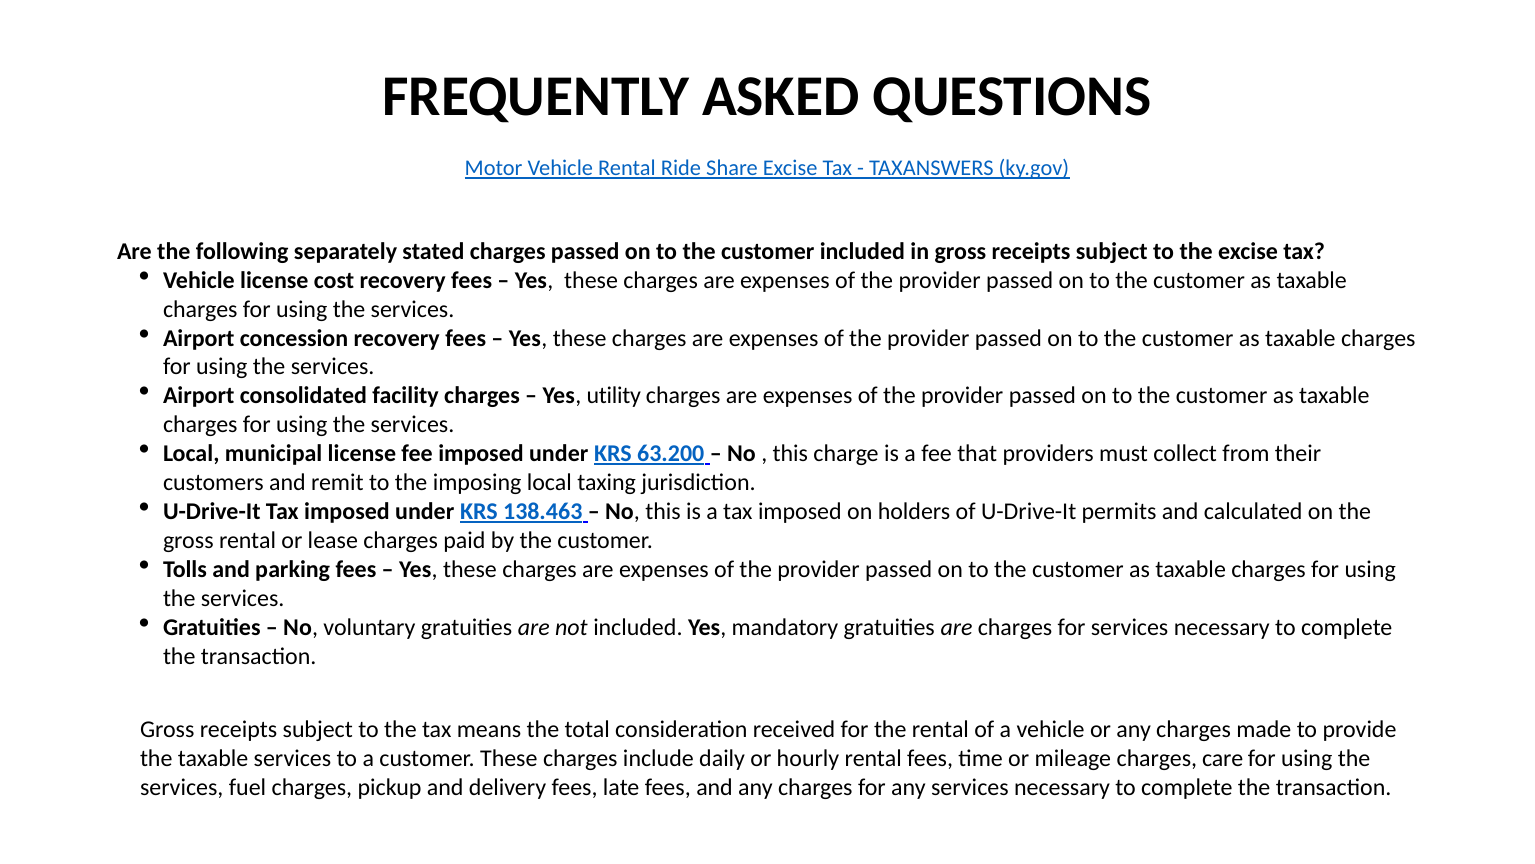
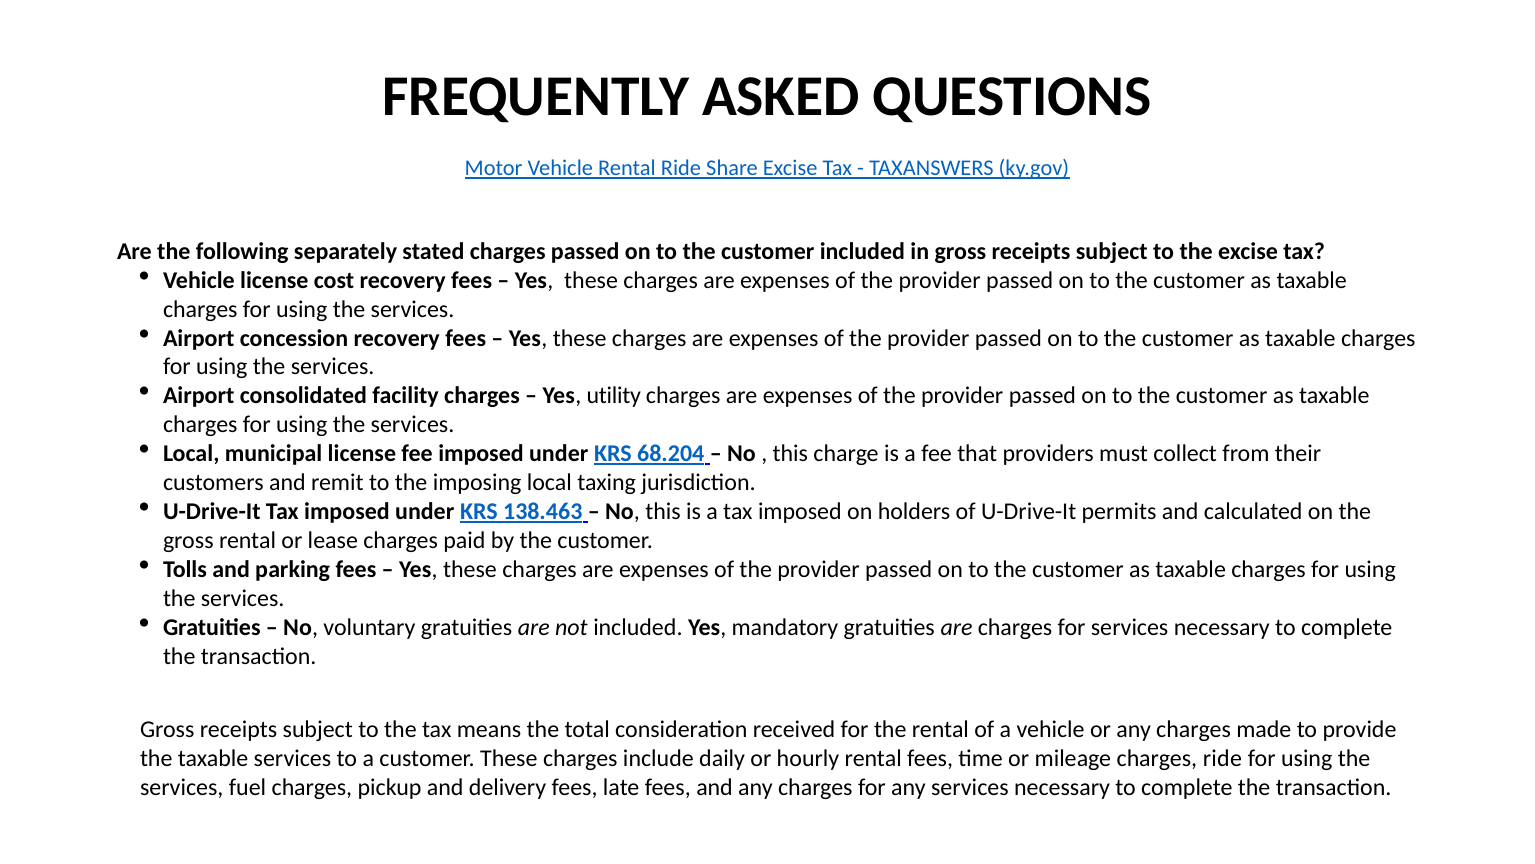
63.200: 63.200 -> 68.204
charges care: care -> ride
